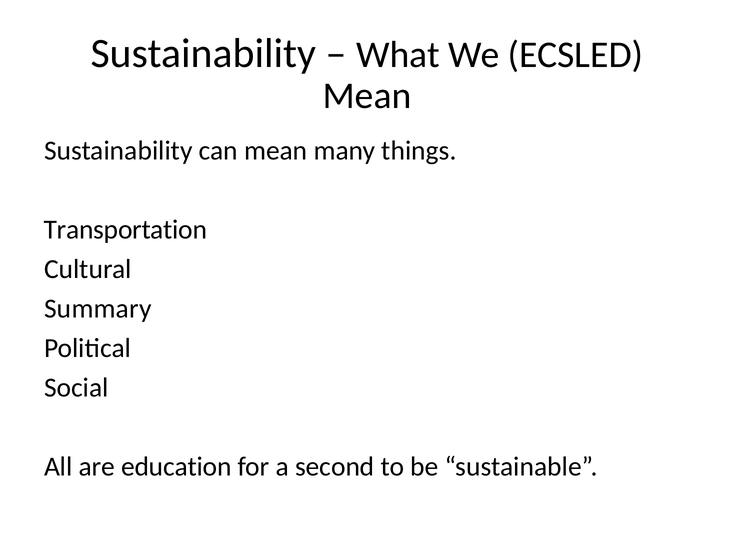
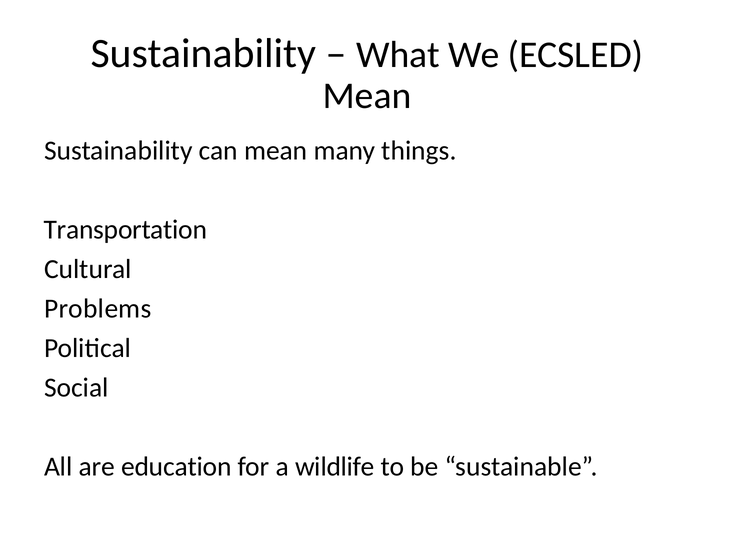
Summary: Summary -> Problems
second: second -> wildlife
